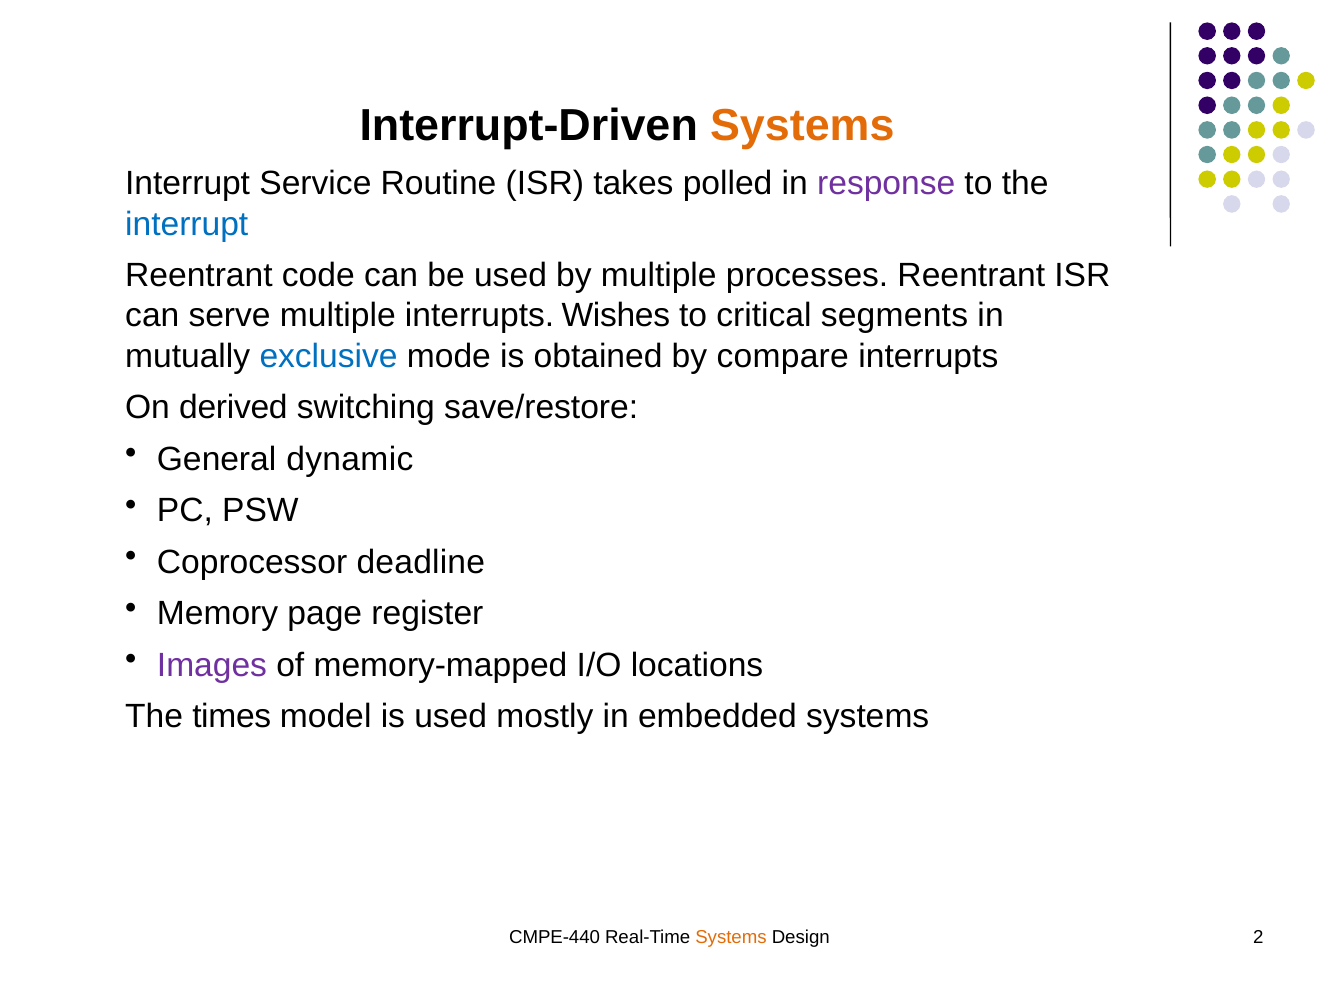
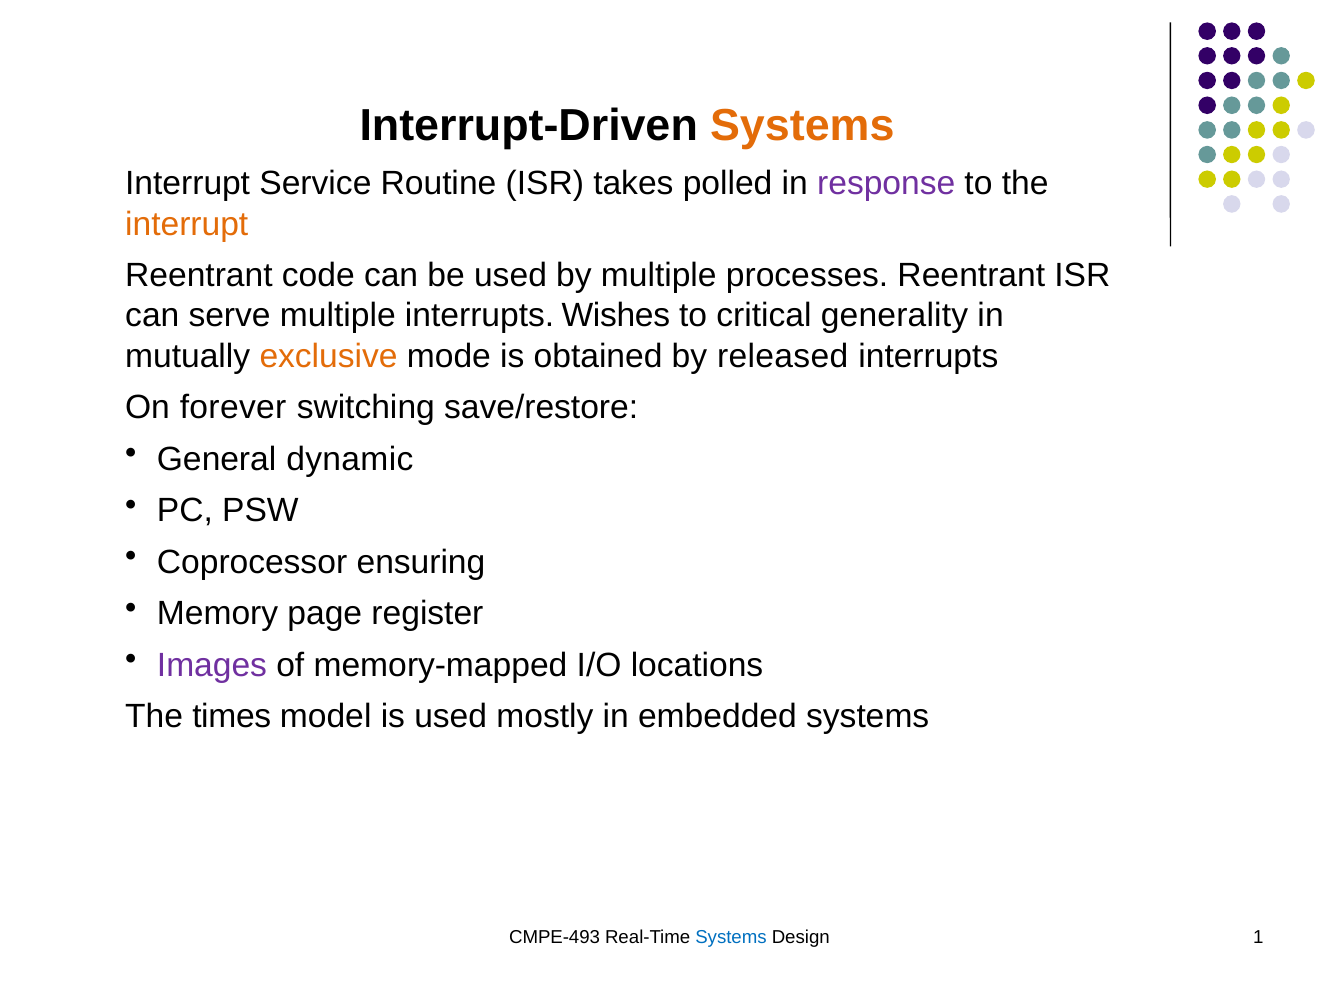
interrupt at (187, 224) colour: blue -> orange
segments: segments -> generality
exclusive colour: blue -> orange
compare: compare -> released
derived: derived -> forever
deadline: deadline -> ensuring
CMPE-440: CMPE-440 -> CMPE-493
Systems at (731, 938) colour: orange -> blue
2: 2 -> 1
